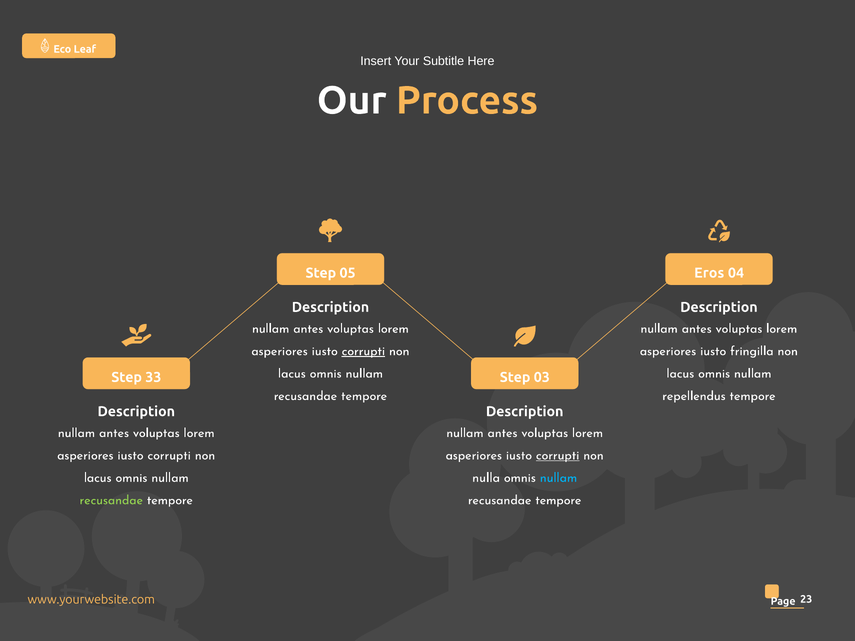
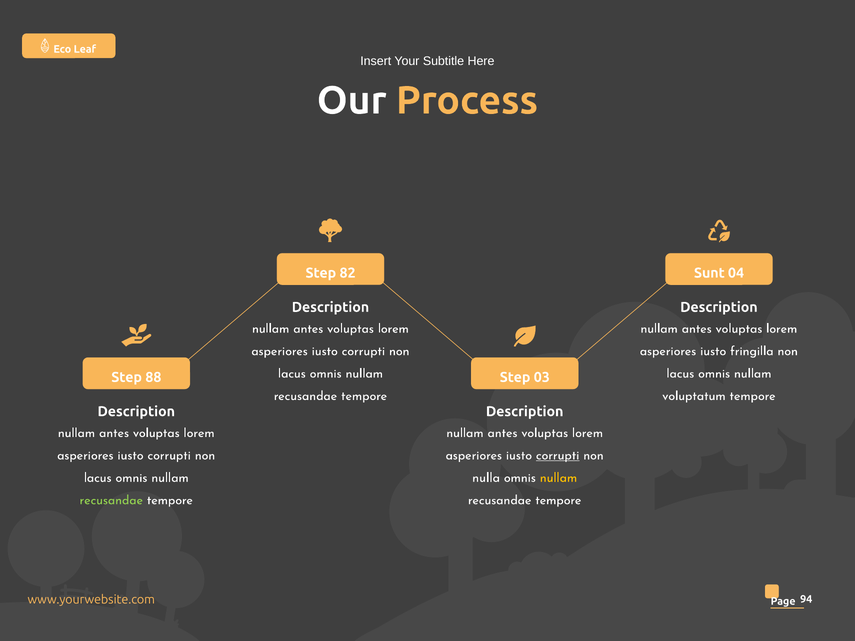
05: 05 -> 82
Eros: Eros -> Sunt
corrupti at (363, 351) underline: present -> none
33: 33 -> 88
repellendus: repellendus -> voluptatum
nullam at (558, 478) colour: light blue -> yellow
23: 23 -> 94
